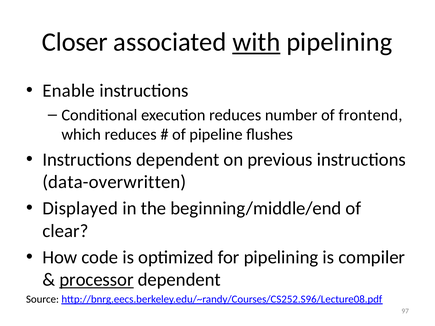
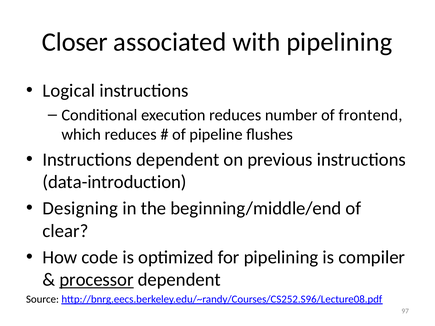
with underline: present -> none
Enable: Enable -> Logical
data-overwritten: data-overwritten -> data-introduction
Displayed: Displayed -> Designing
